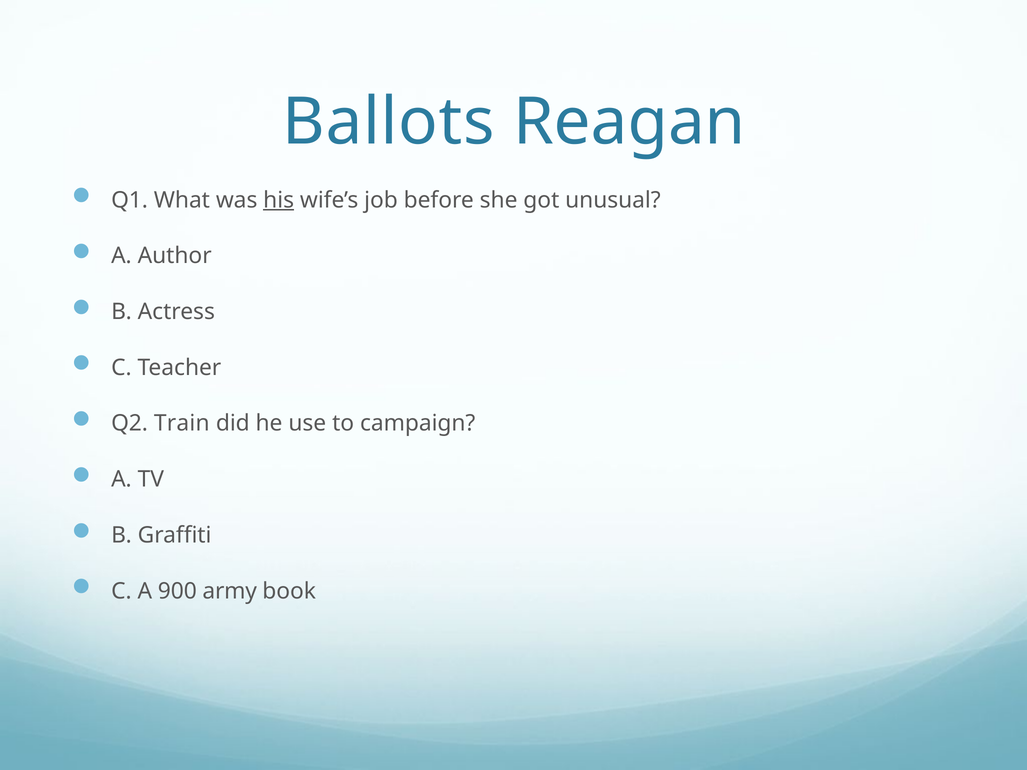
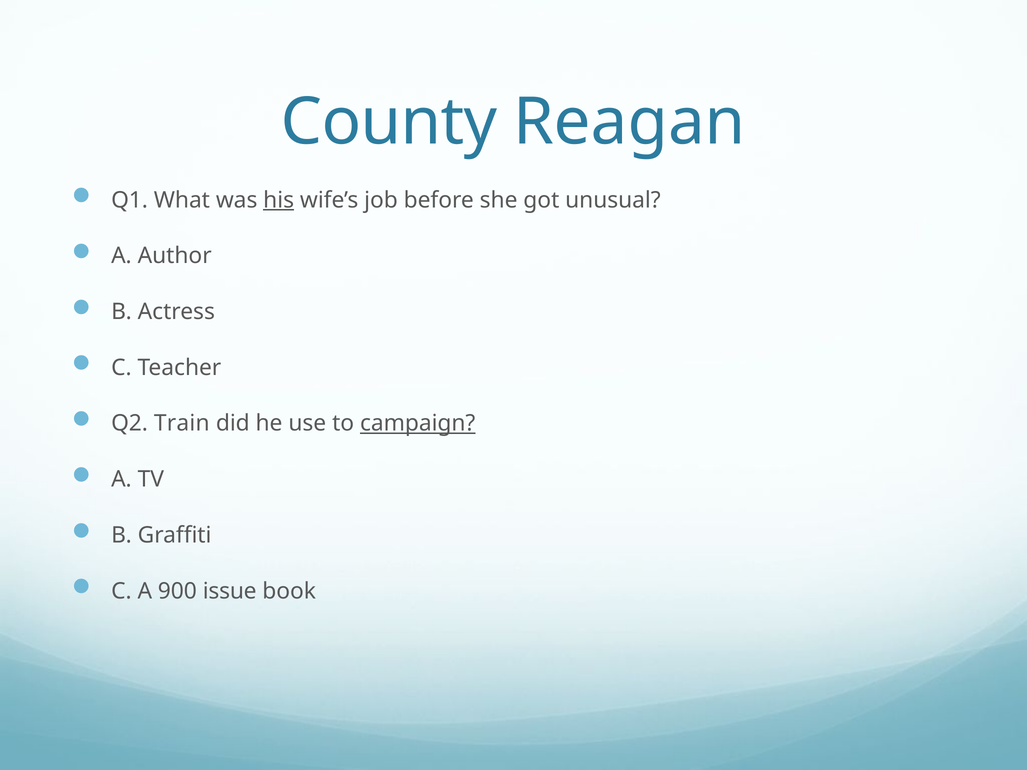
Ballots: Ballots -> County
campaign underline: none -> present
army: army -> issue
